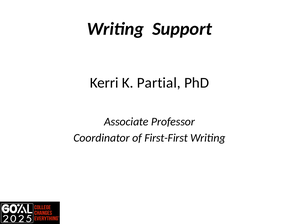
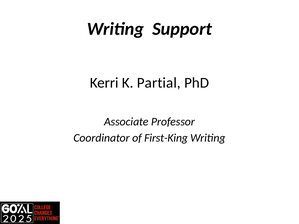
First-First: First-First -> First-King
